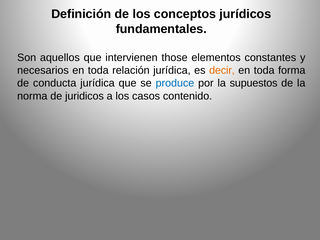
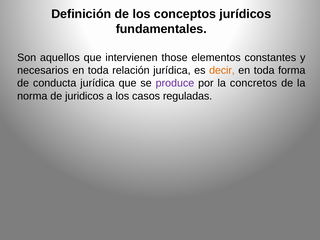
produce colour: blue -> purple
supuestos: supuestos -> concretos
contenido: contenido -> reguladas
